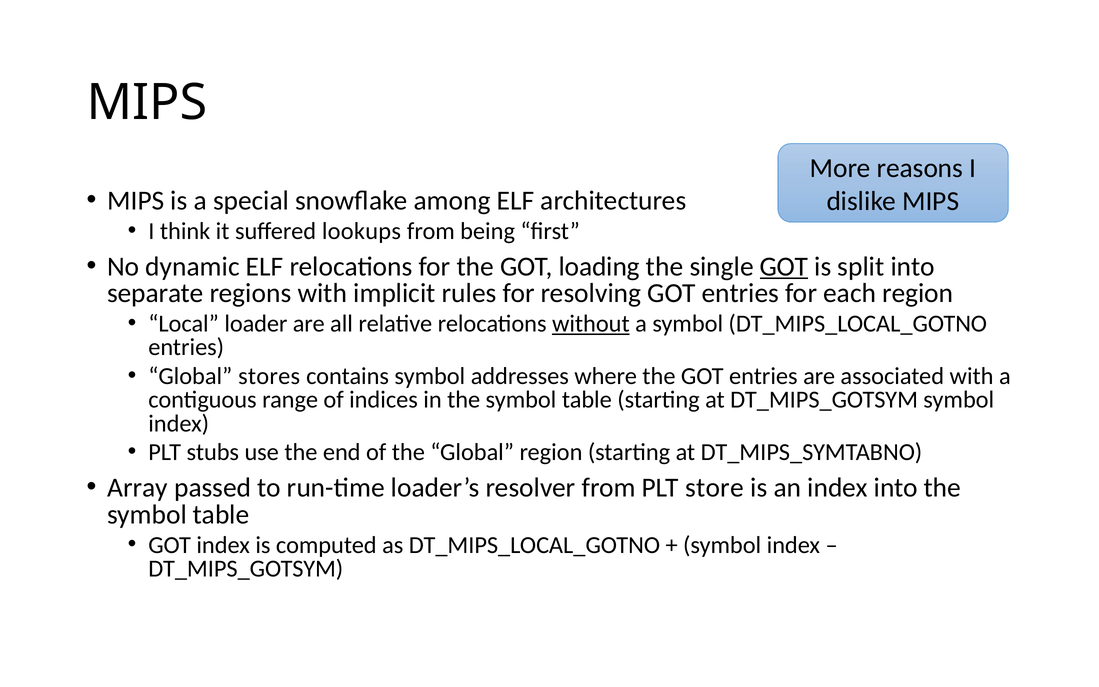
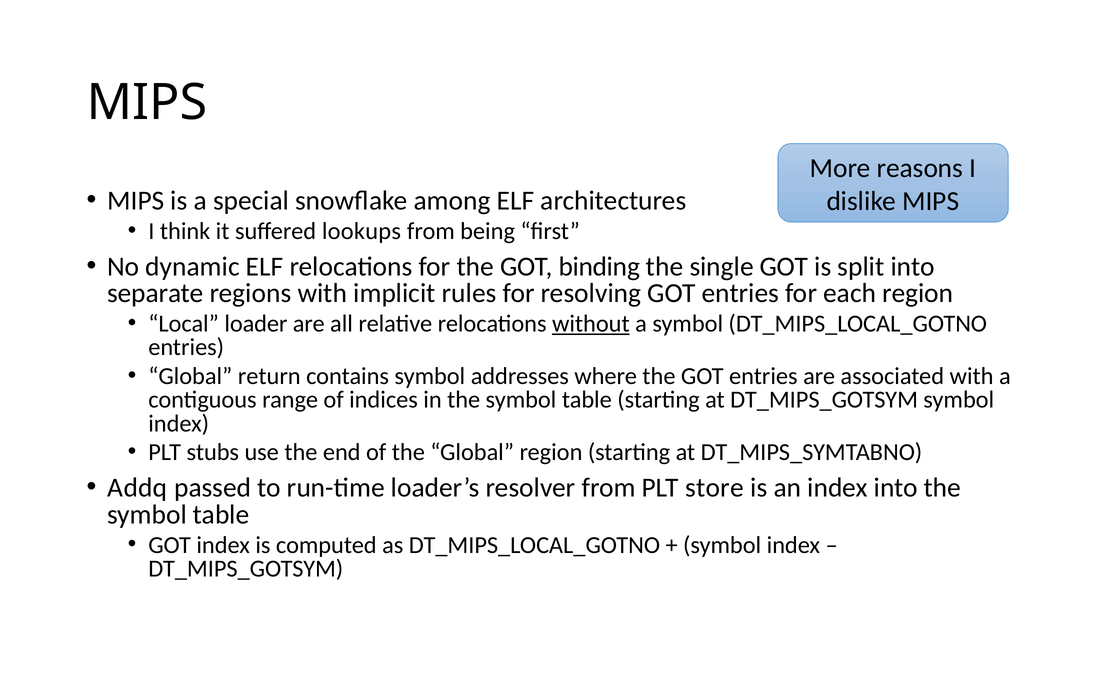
loading: loading -> binding
GOT at (784, 266) underline: present -> none
stores: stores -> return
Array: Array -> Addq
